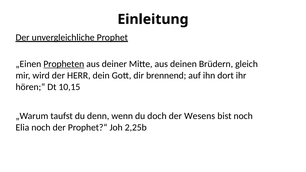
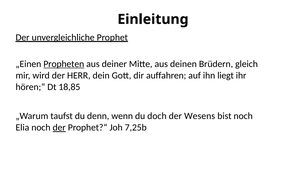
brennend: brennend -> auffahren
dort: dort -> liegt
10,15: 10,15 -> 18,85
der at (59, 128) underline: none -> present
2,25b: 2,25b -> 7,25b
